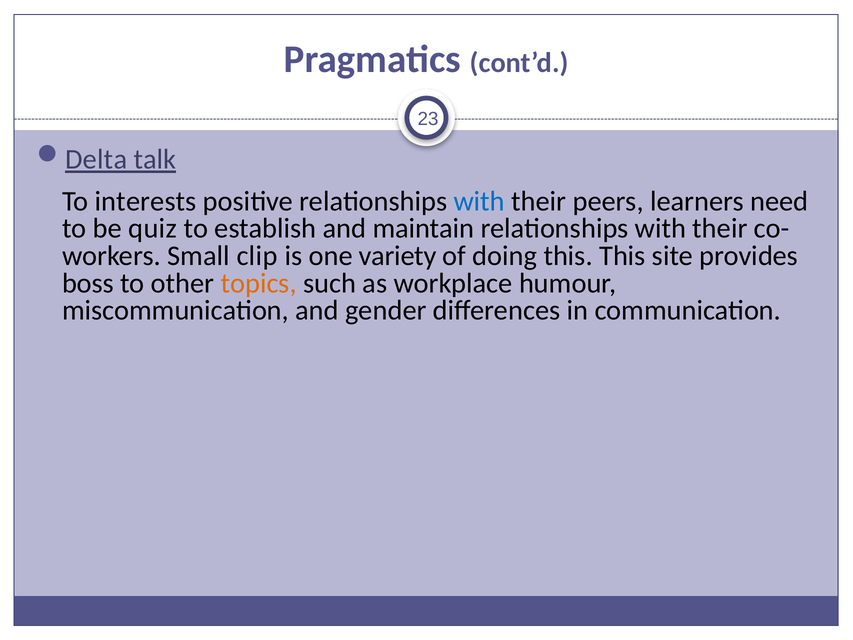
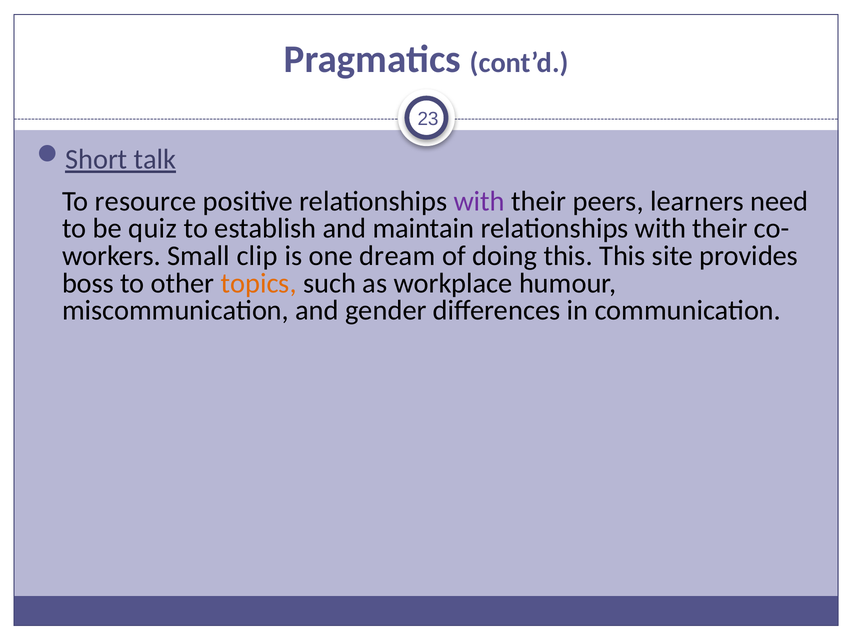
Delta: Delta -> Short
interests: interests -> resource
with at (479, 201) colour: blue -> purple
variety: variety -> dream
